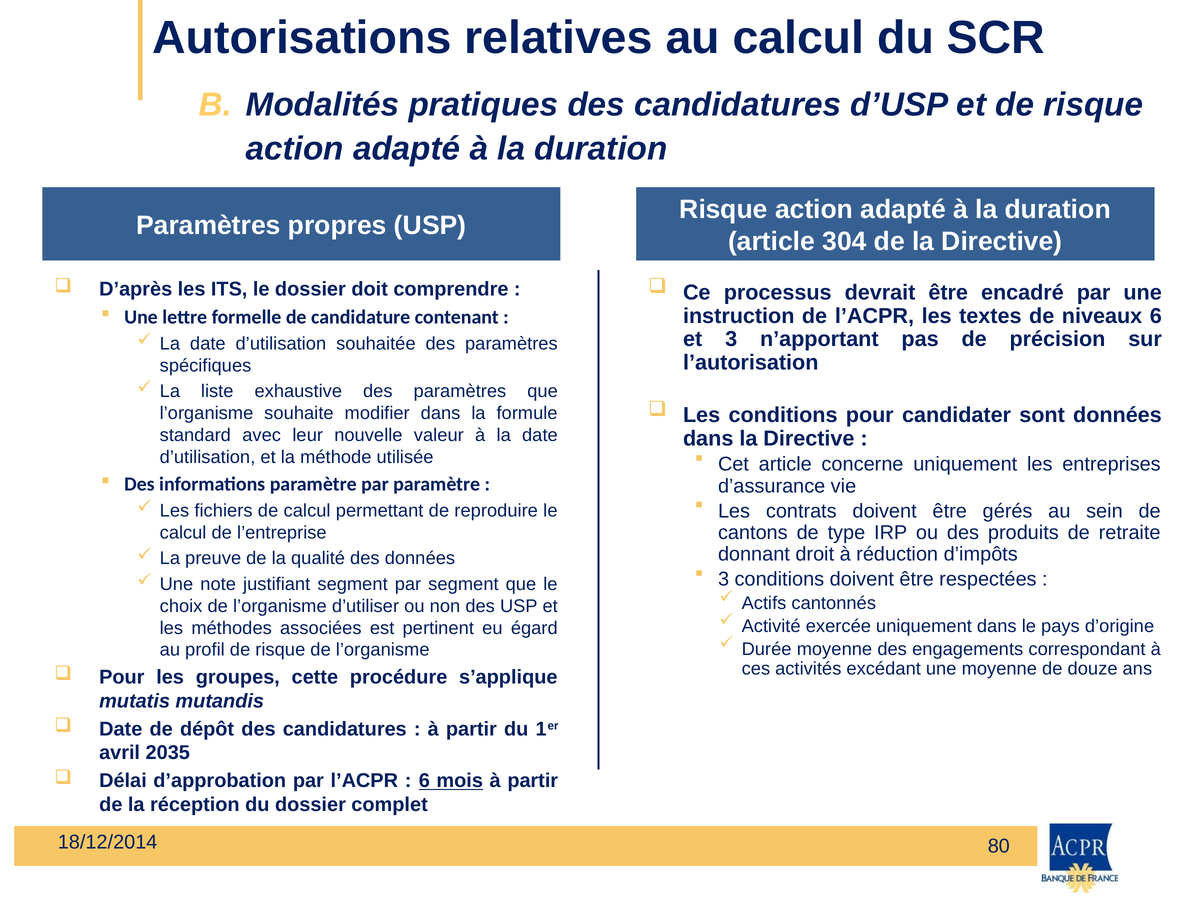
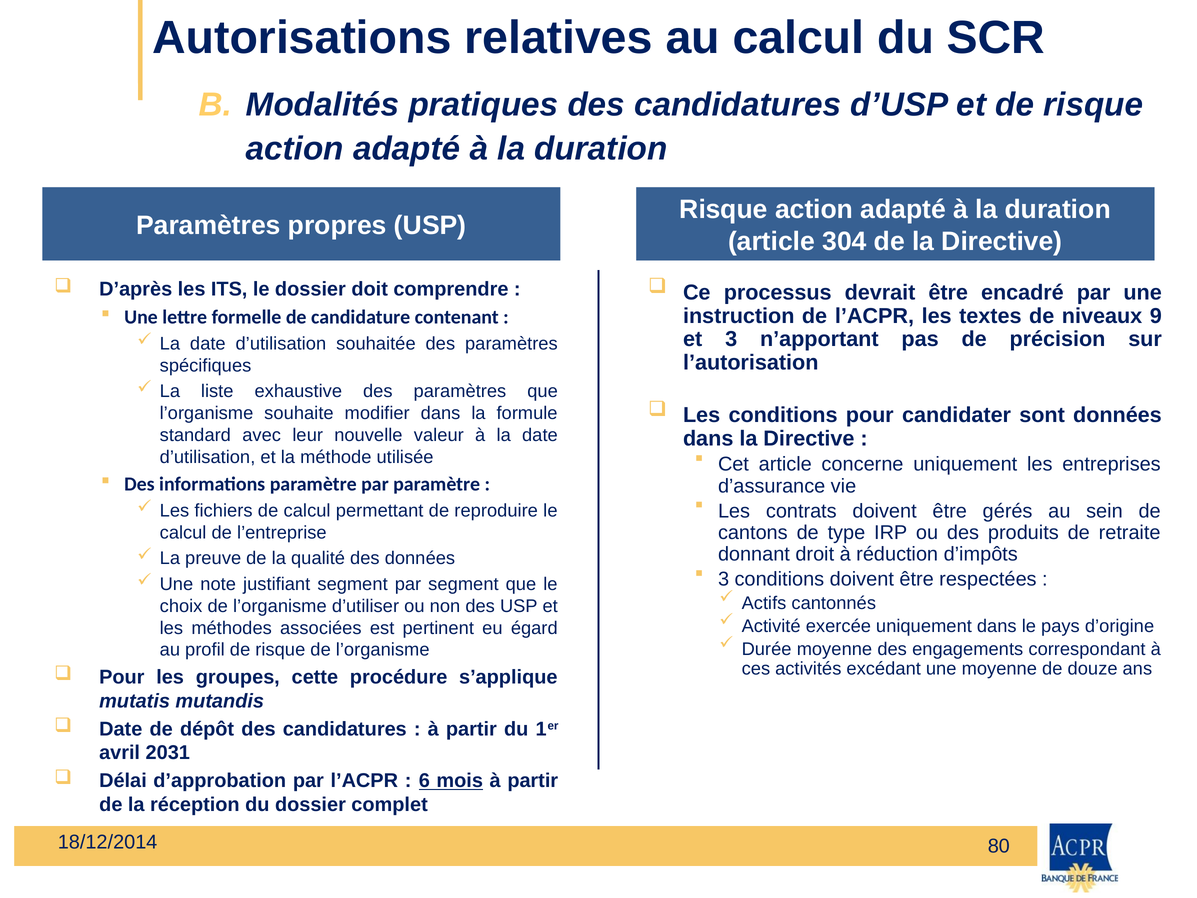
niveaux 6: 6 -> 9
2035: 2035 -> 2031
